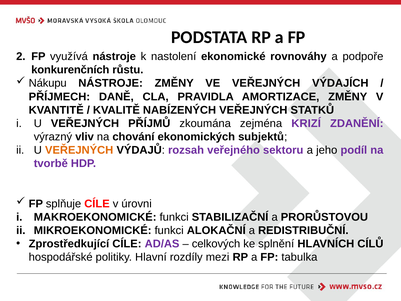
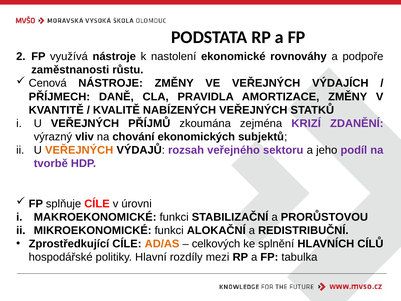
konkurenčních: konkurenčních -> zaměstnanosti
Nákupu: Nákupu -> Cenová
AD/AS colour: purple -> orange
